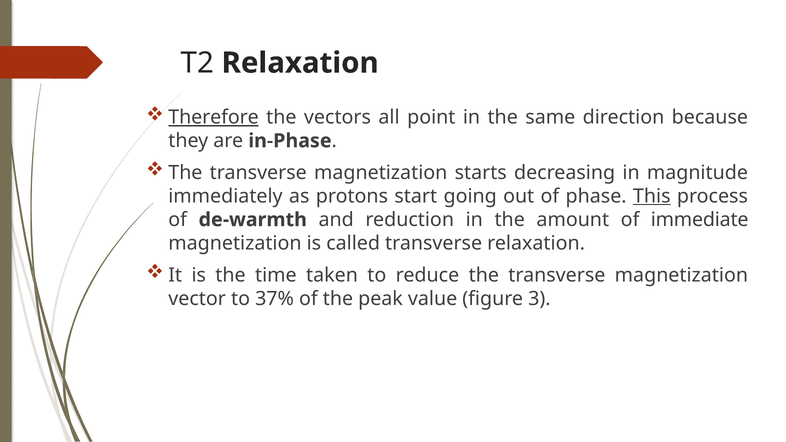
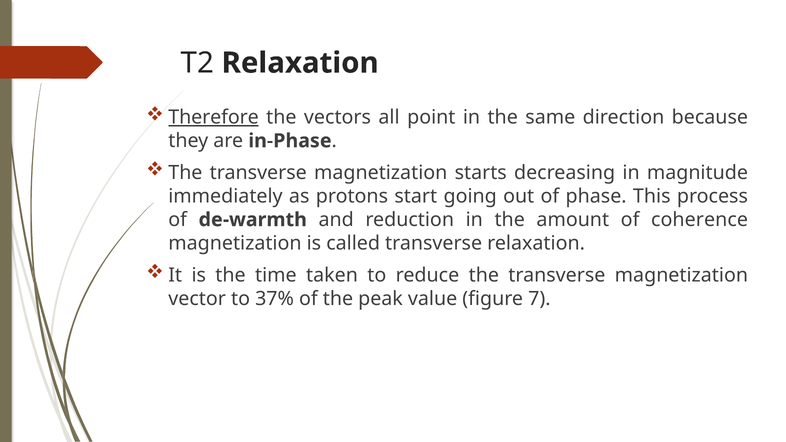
This underline: present -> none
immediate: immediate -> coherence
3: 3 -> 7
